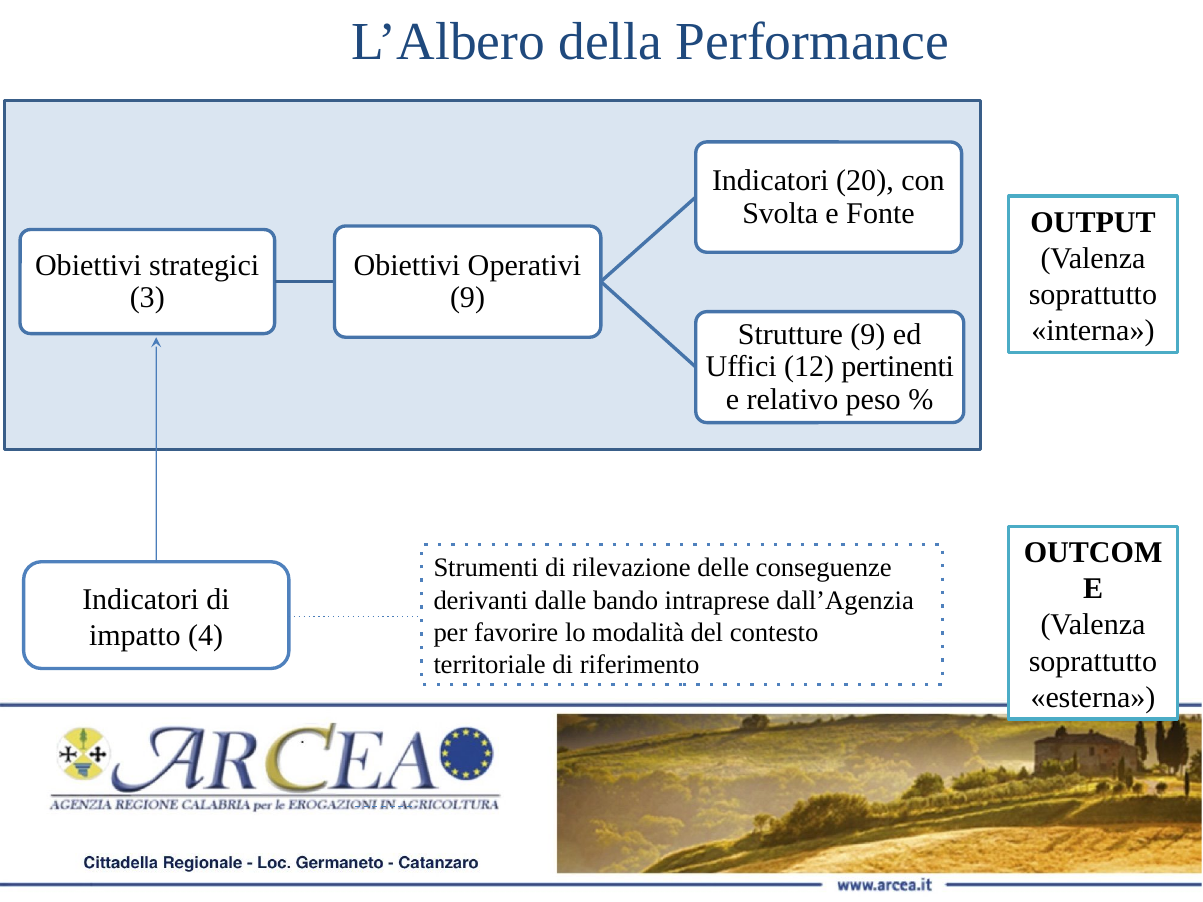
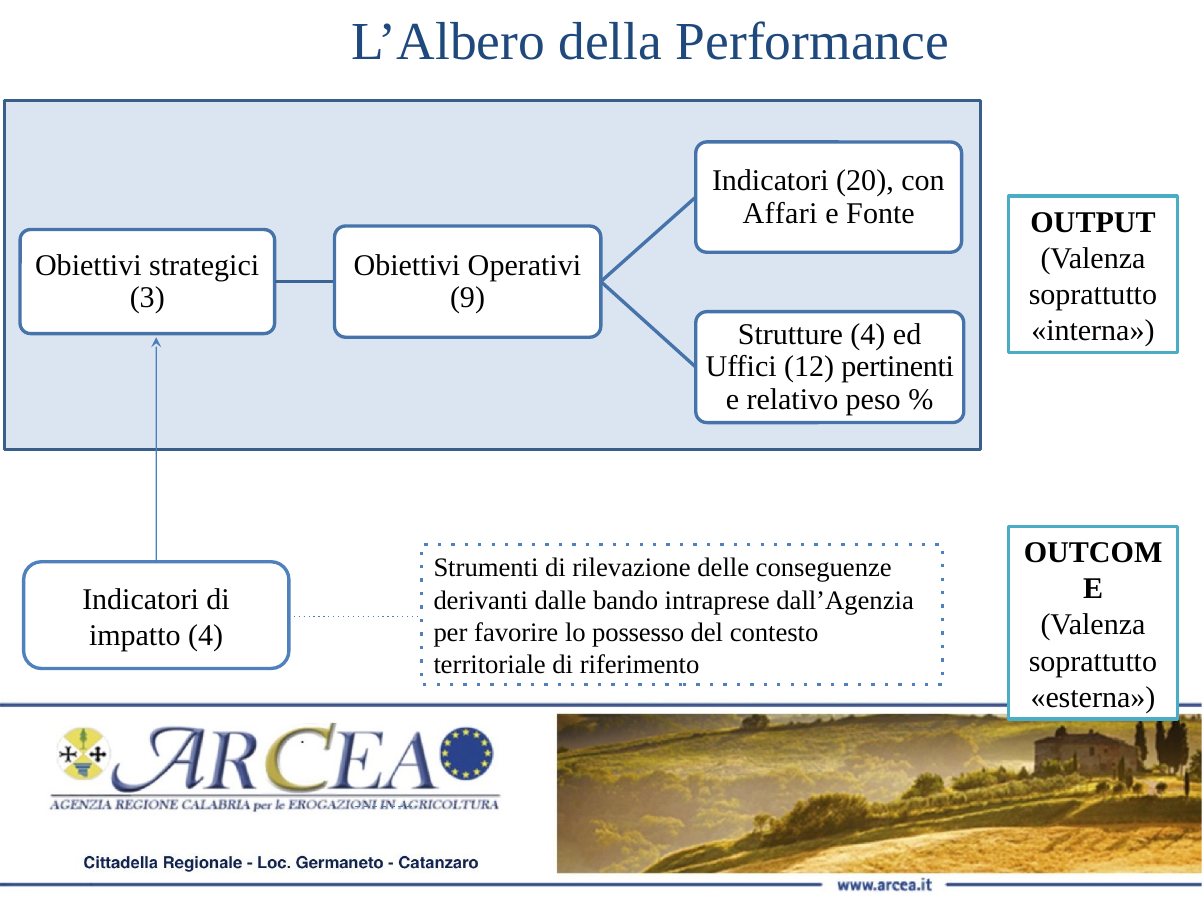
Svolta: Svolta -> Affari
Strutture 9: 9 -> 4
modalità: modalità -> possesso
